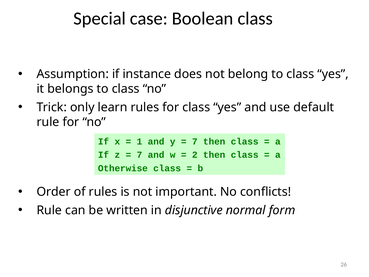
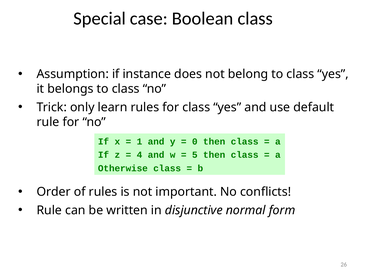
7 at (195, 141): 7 -> 0
7 at (139, 155): 7 -> 4
2: 2 -> 5
